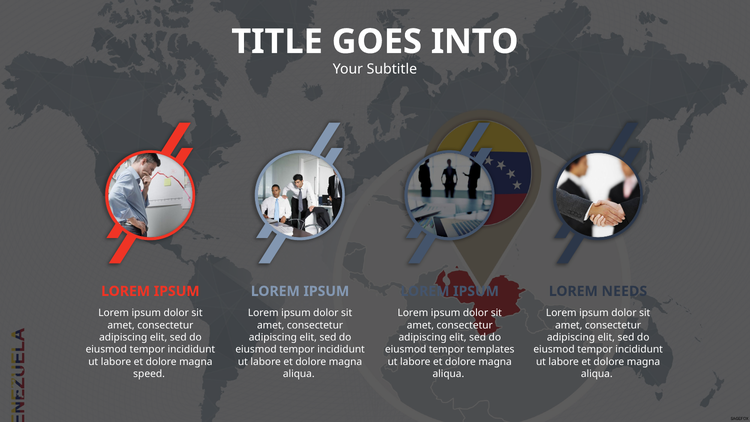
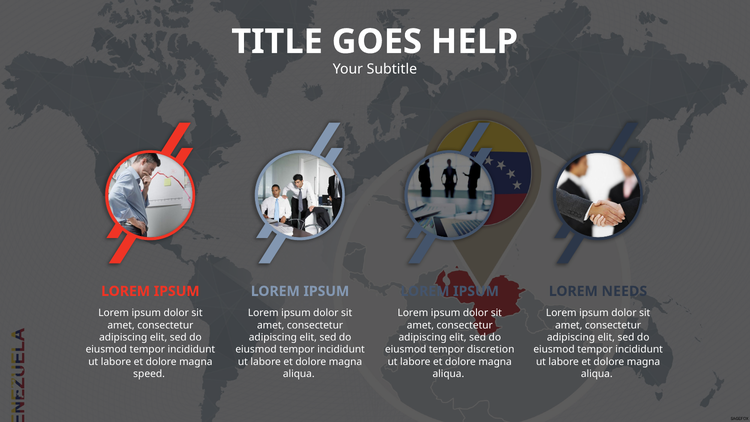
INTO: INTO -> HELP
templates: templates -> discretion
